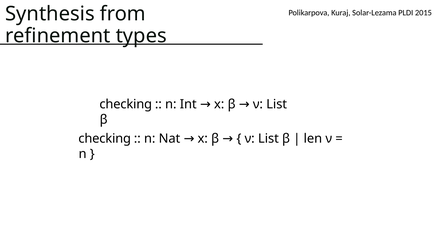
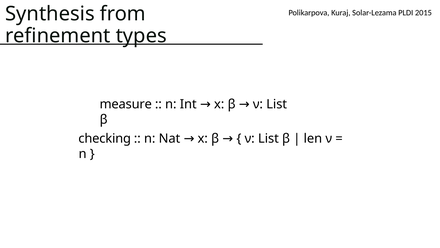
checking at (126, 104): checking -> measure
